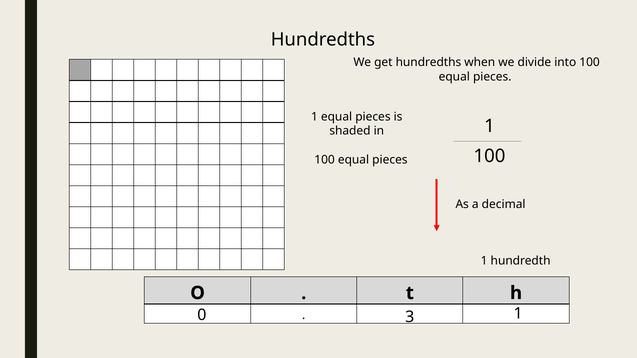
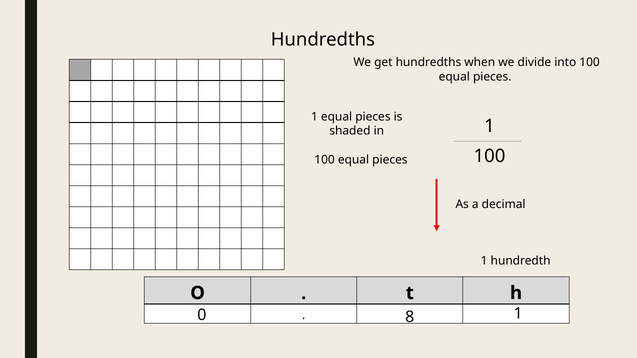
3: 3 -> 8
